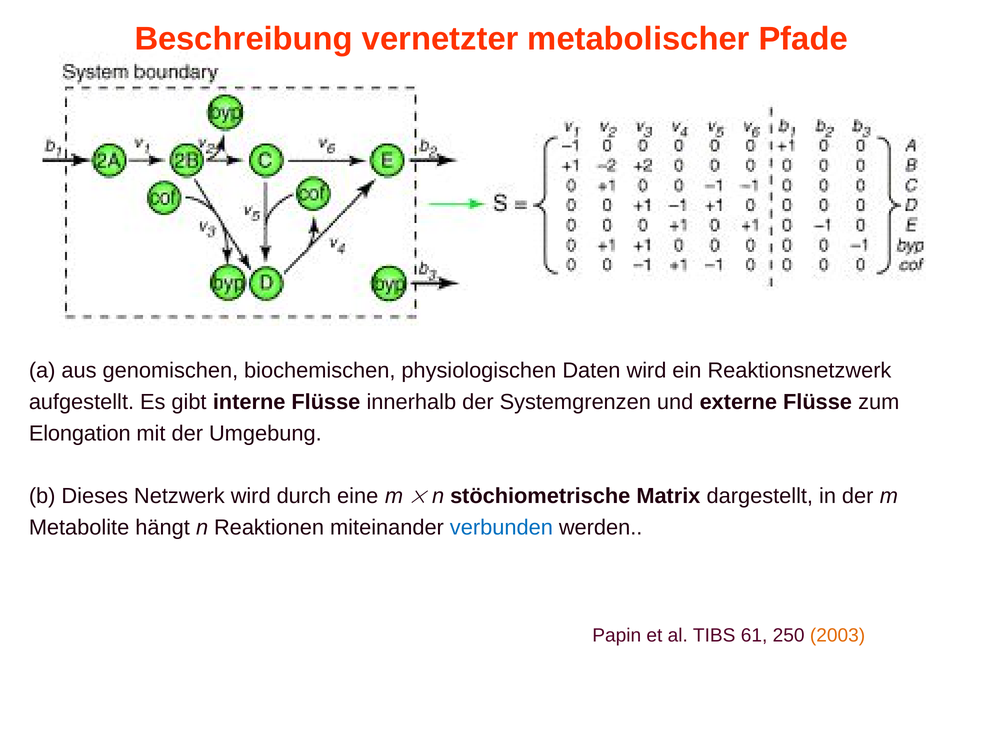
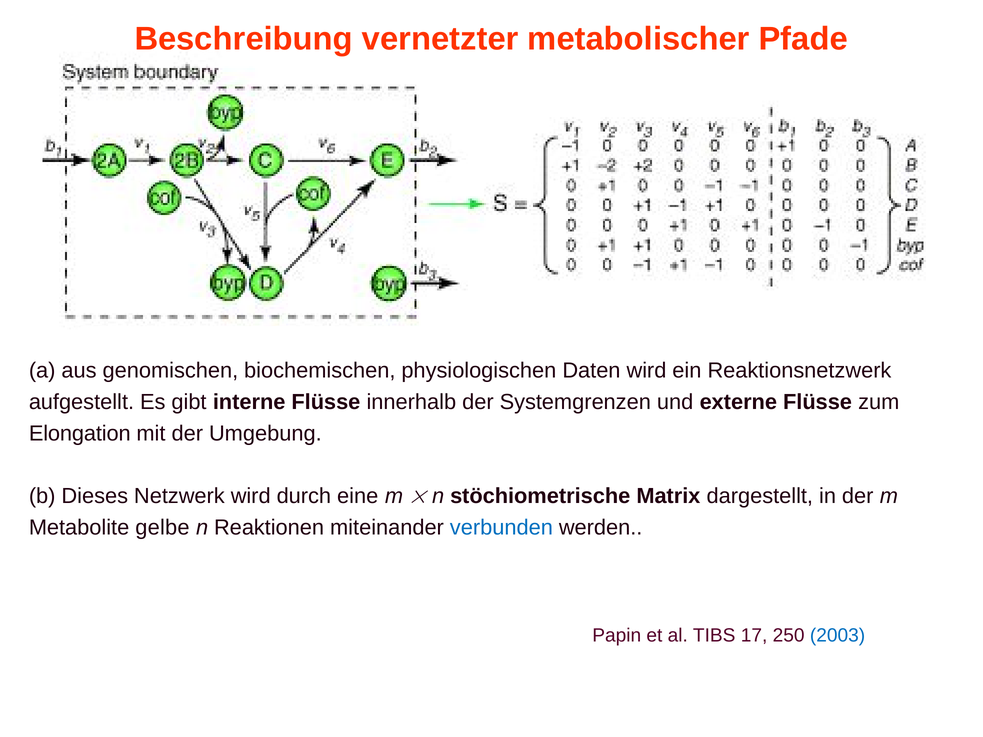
hängt: hängt -> gelbe
61: 61 -> 17
2003 colour: orange -> blue
